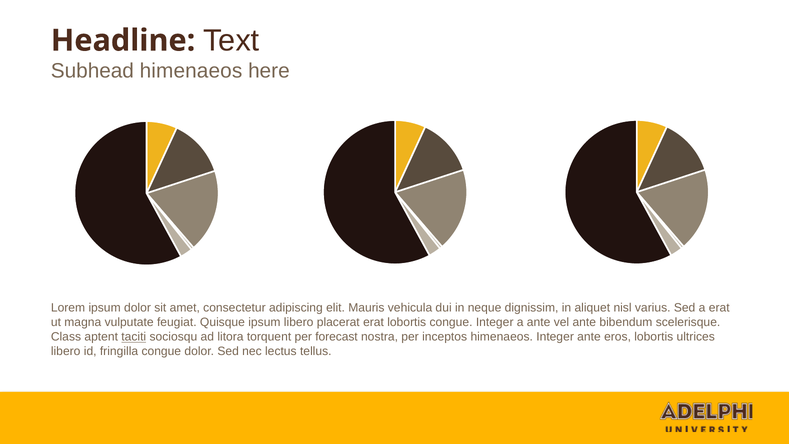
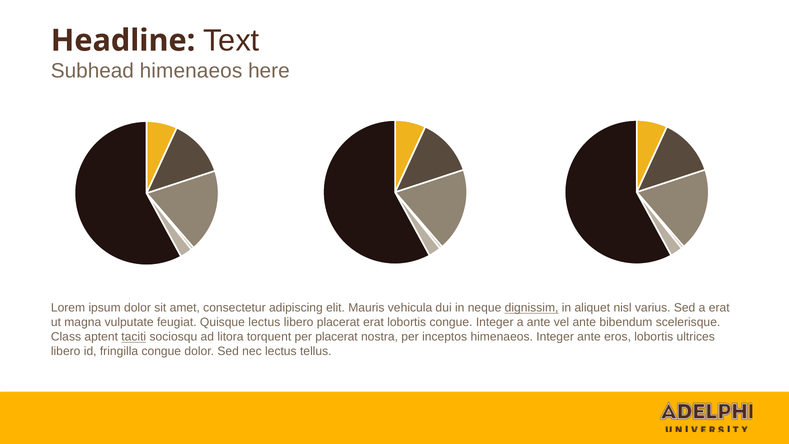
dignissim underline: none -> present
Quisque ipsum: ipsum -> lectus
per forecast: forecast -> placerat
